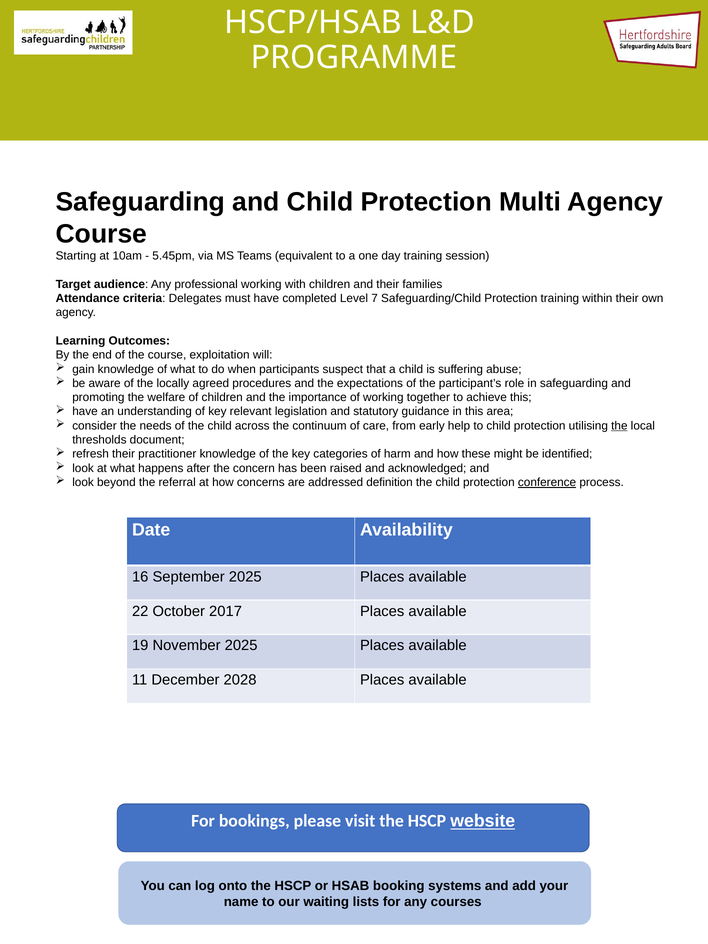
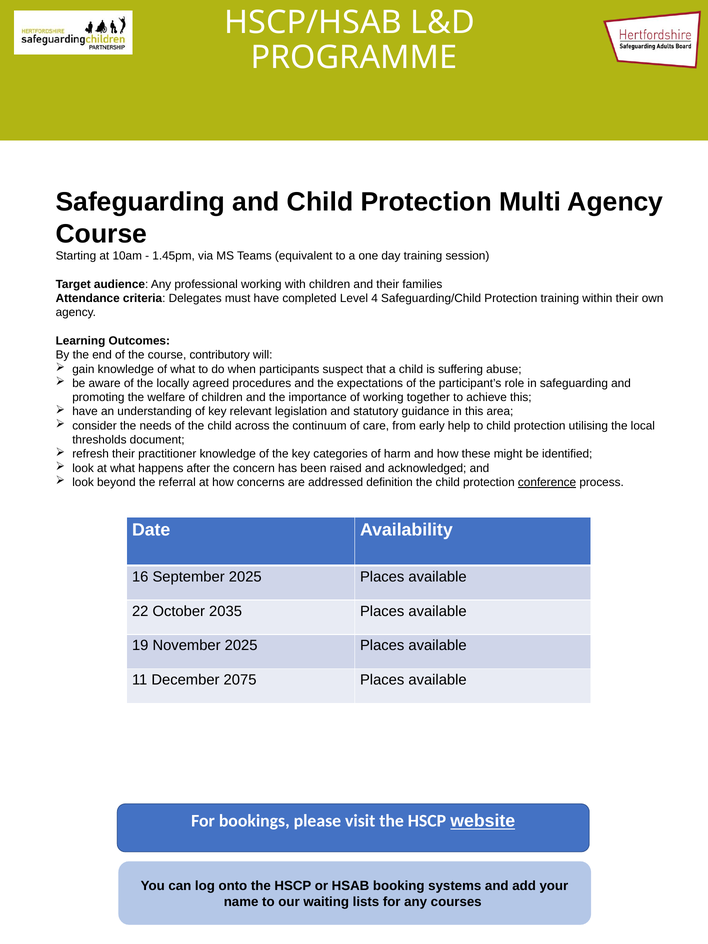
5.45pm: 5.45pm -> 1.45pm
7: 7 -> 4
exploitation: exploitation -> contributory
the at (619, 426) underline: present -> none
2017: 2017 -> 2035
2028: 2028 -> 2075
